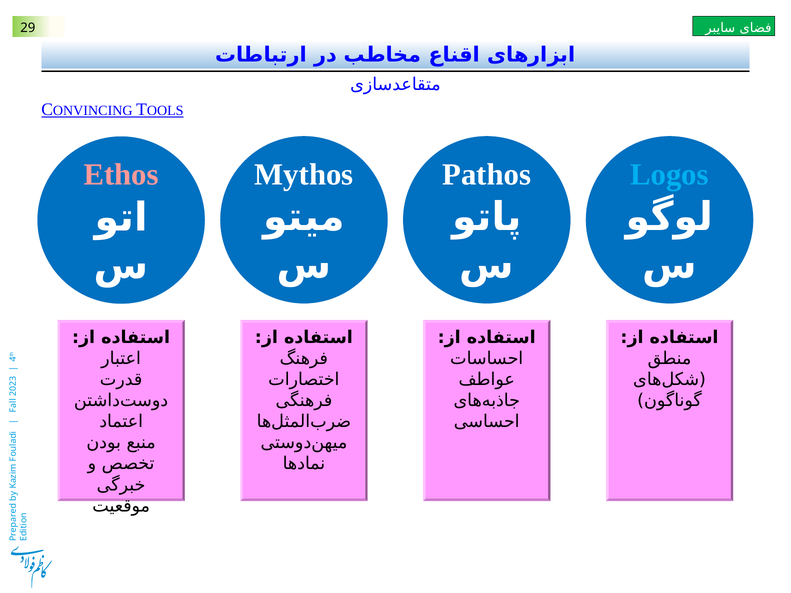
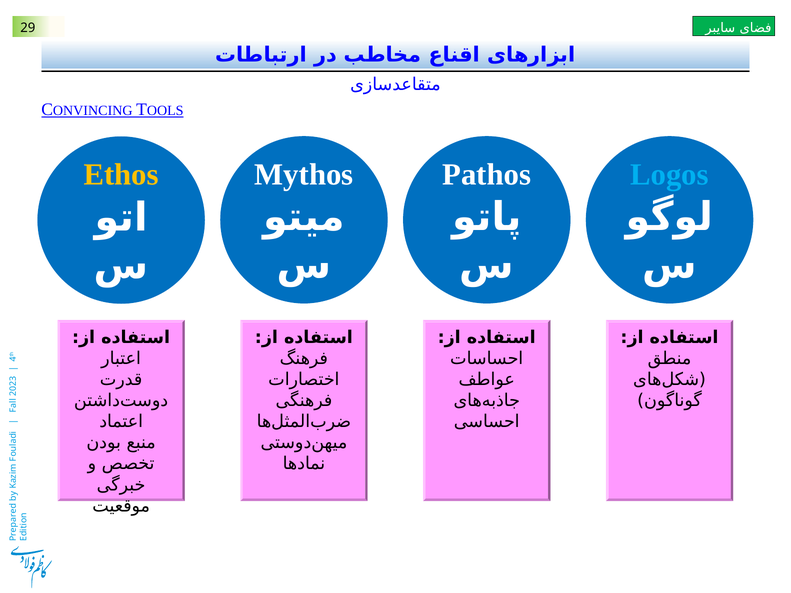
Ethos colour: pink -> yellow
